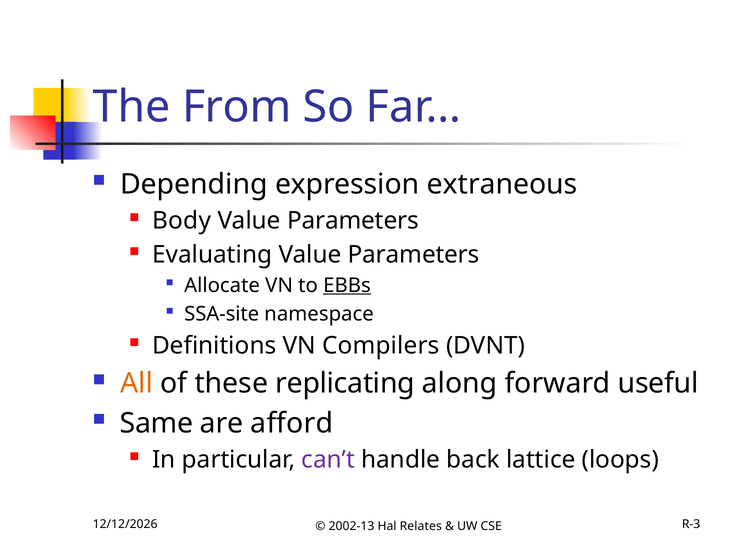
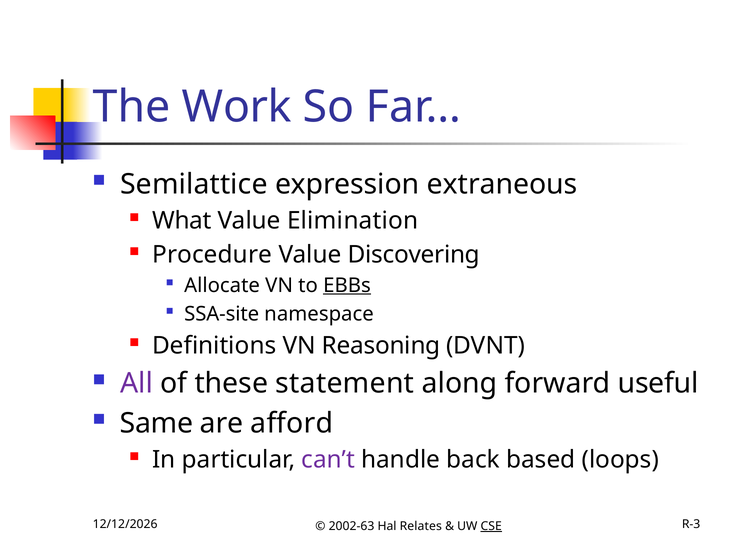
From: From -> Work
Depending: Depending -> Semilattice
Body: Body -> What
Parameters at (353, 221): Parameters -> Elimination
Evaluating: Evaluating -> Procedure
Parameters at (414, 255): Parameters -> Discovering
Compilers: Compilers -> Reasoning
All colour: orange -> purple
replicating: replicating -> statement
lattice: lattice -> based
2002-13: 2002-13 -> 2002-63
CSE underline: none -> present
